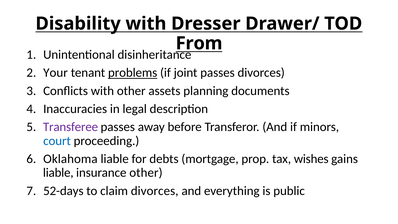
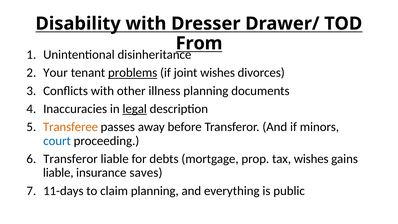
joint passes: passes -> wishes
assets: assets -> illness
legal underline: none -> present
Transferee colour: purple -> orange
Oklahoma at (70, 159): Oklahoma -> Transferor
insurance other: other -> saves
52-days: 52-days -> 11-days
claim divorces: divorces -> planning
